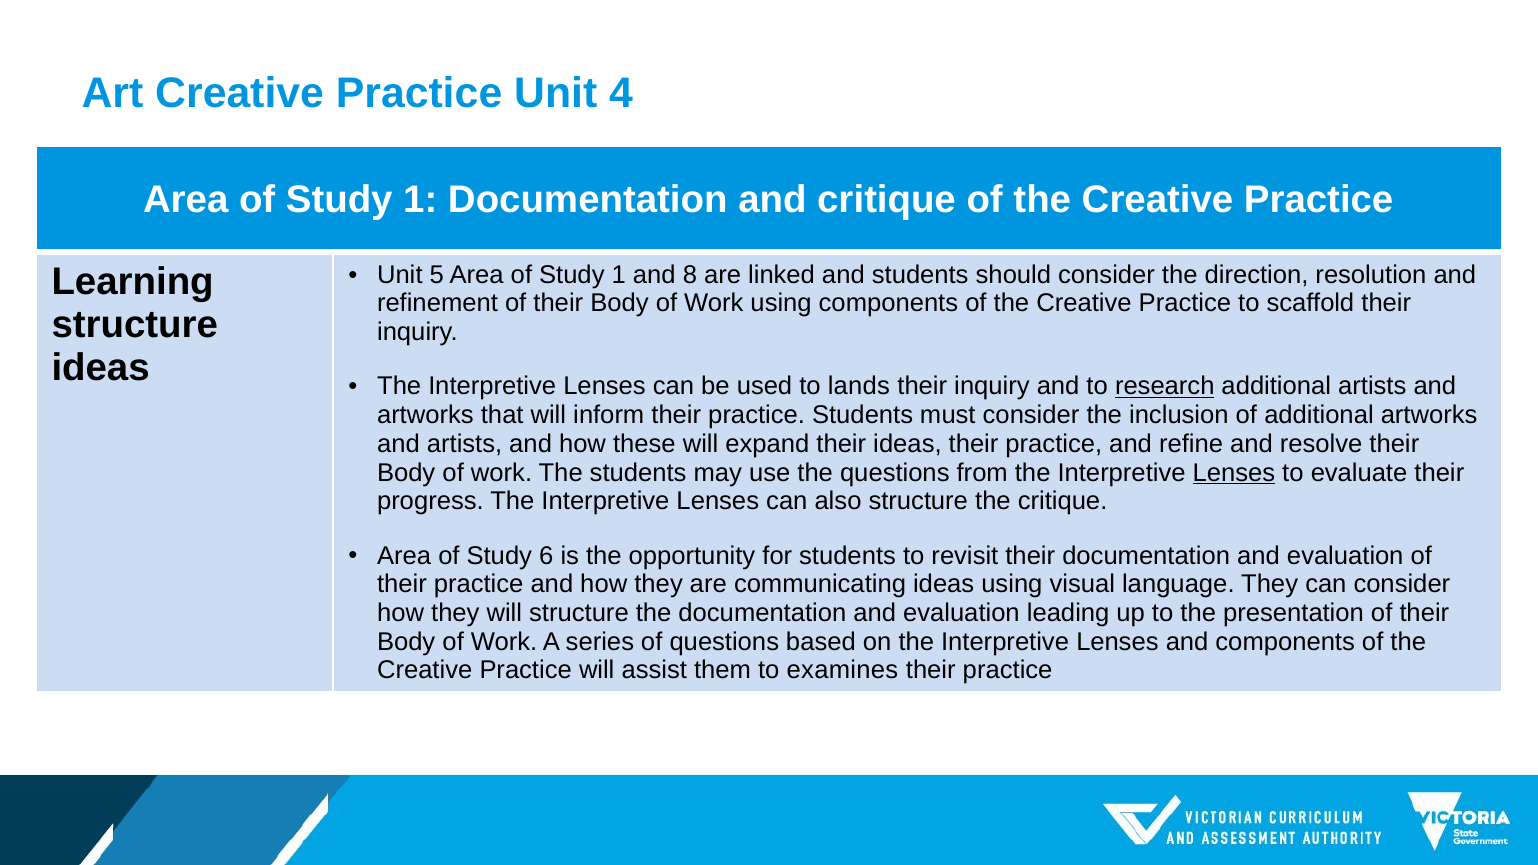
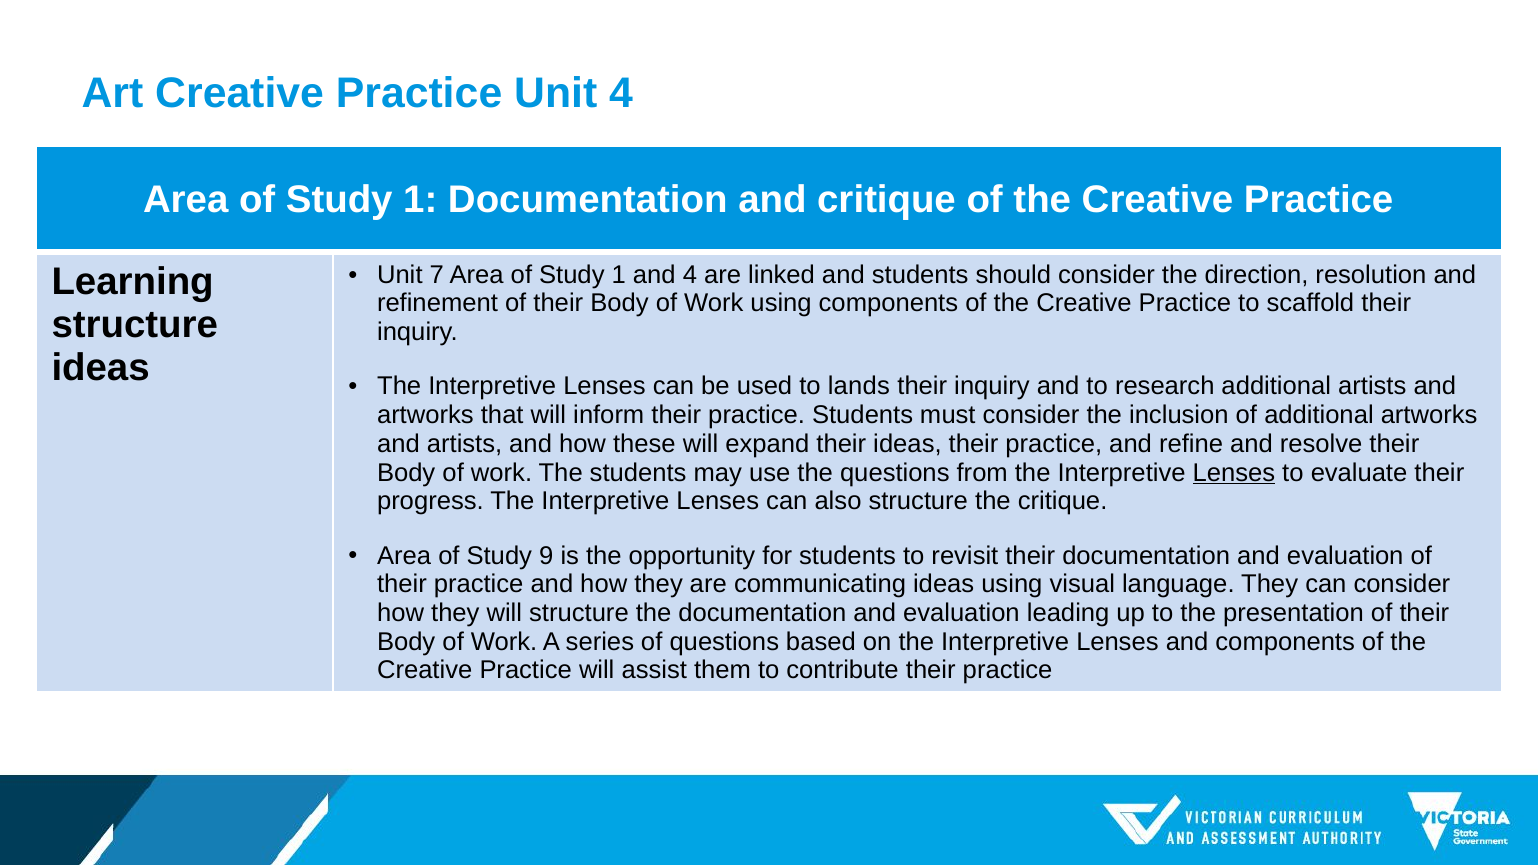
5: 5 -> 7
and 8: 8 -> 4
research underline: present -> none
6: 6 -> 9
examines: examines -> contribute
